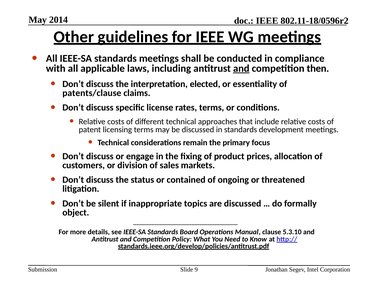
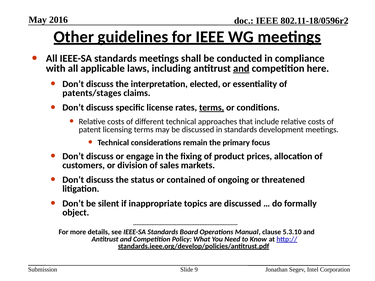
2014: 2014 -> 2016
then: then -> here
patents/clause: patents/clause -> patents/stages
terms at (212, 108) underline: none -> present
